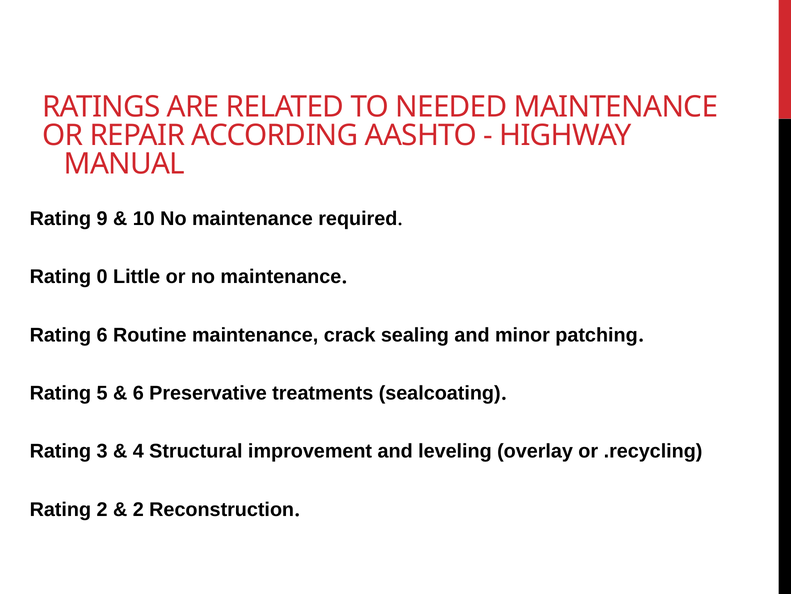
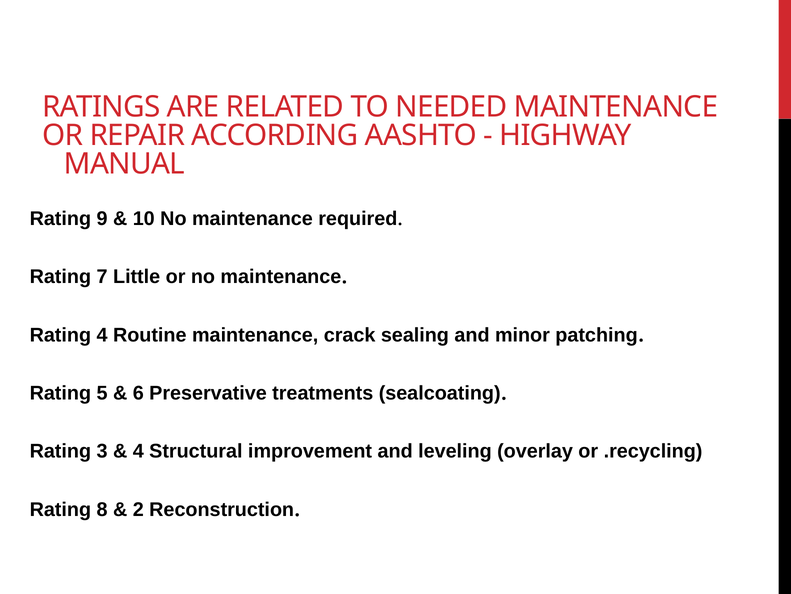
0: 0 -> 7
Rating 6: 6 -> 4
Rating 2: 2 -> 8
